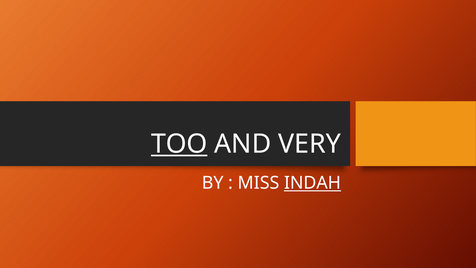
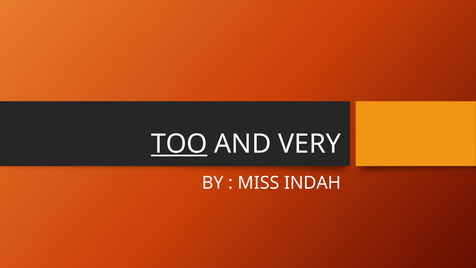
INDAH underline: present -> none
